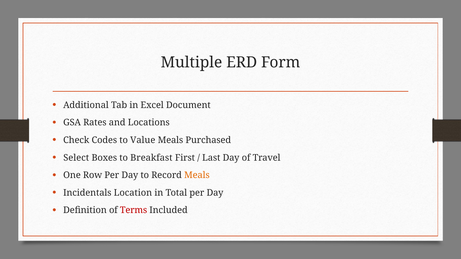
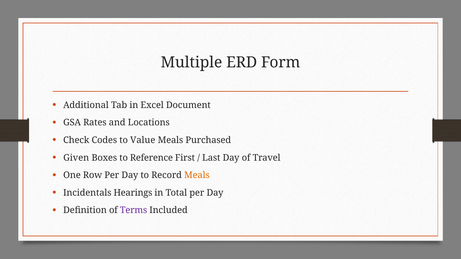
Select: Select -> Given
Breakfast: Breakfast -> Reference
Location: Location -> Hearings
Terms colour: red -> purple
